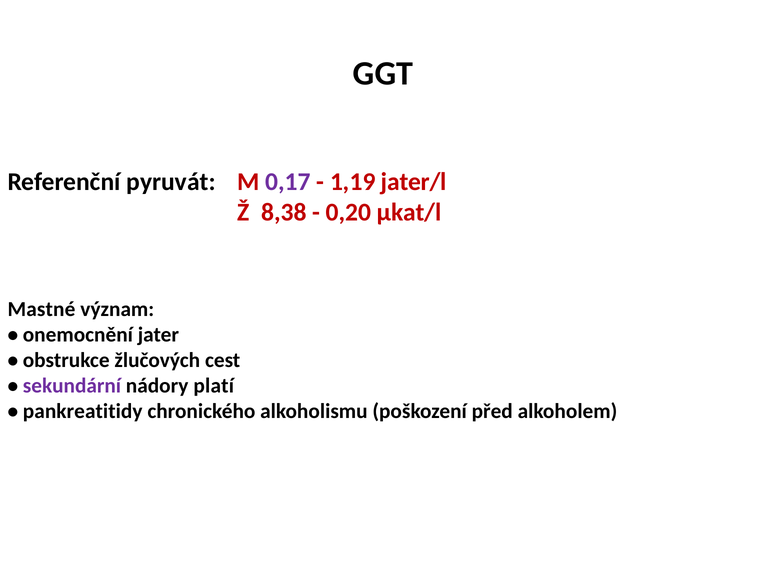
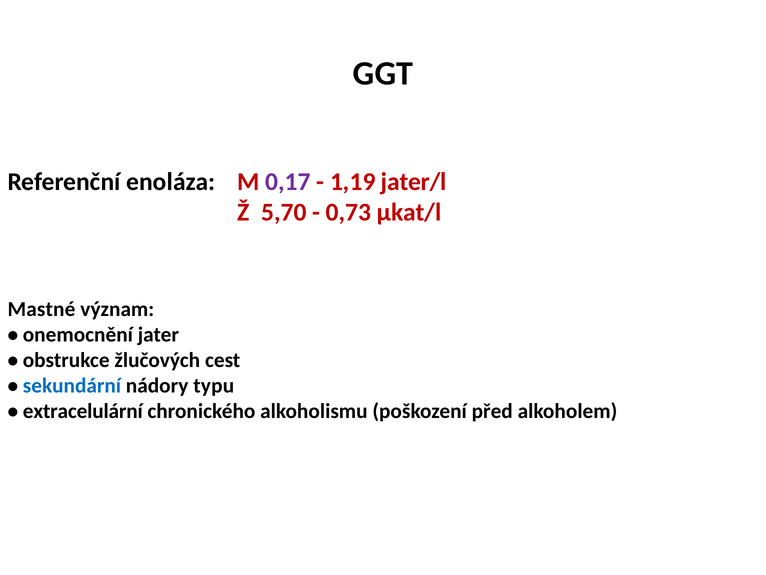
pyruvát: pyruvát -> enoláza
8,38: 8,38 -> 5,70
0,20: 0,20 -> 0,73
sekundární colour: purple -> blue
platí: platí -> typu
pankreatitidy: pankreatitidy -> extracelulární
